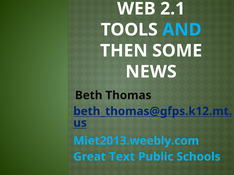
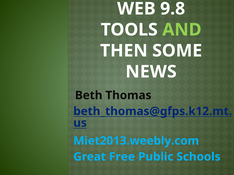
2.1: 2.1 -> 9.8
AND colour: light blue -> light green
Text: Text -> Free
